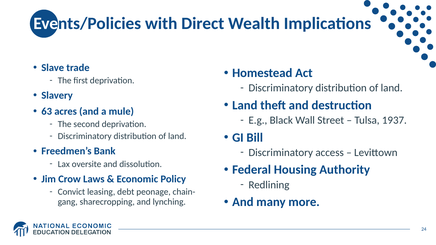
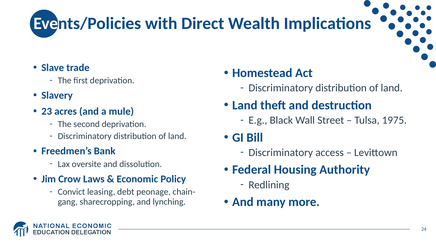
63: 63 -> 23
1937: 1937 -> 1975
